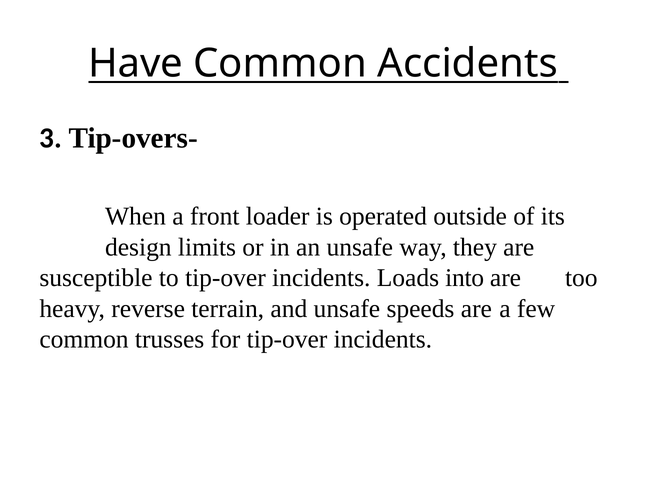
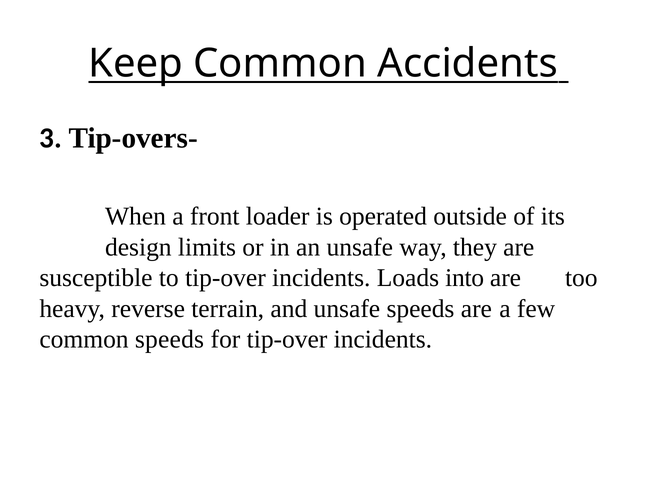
Have: Have -> Keep
common trusses: trusses -> speeds
